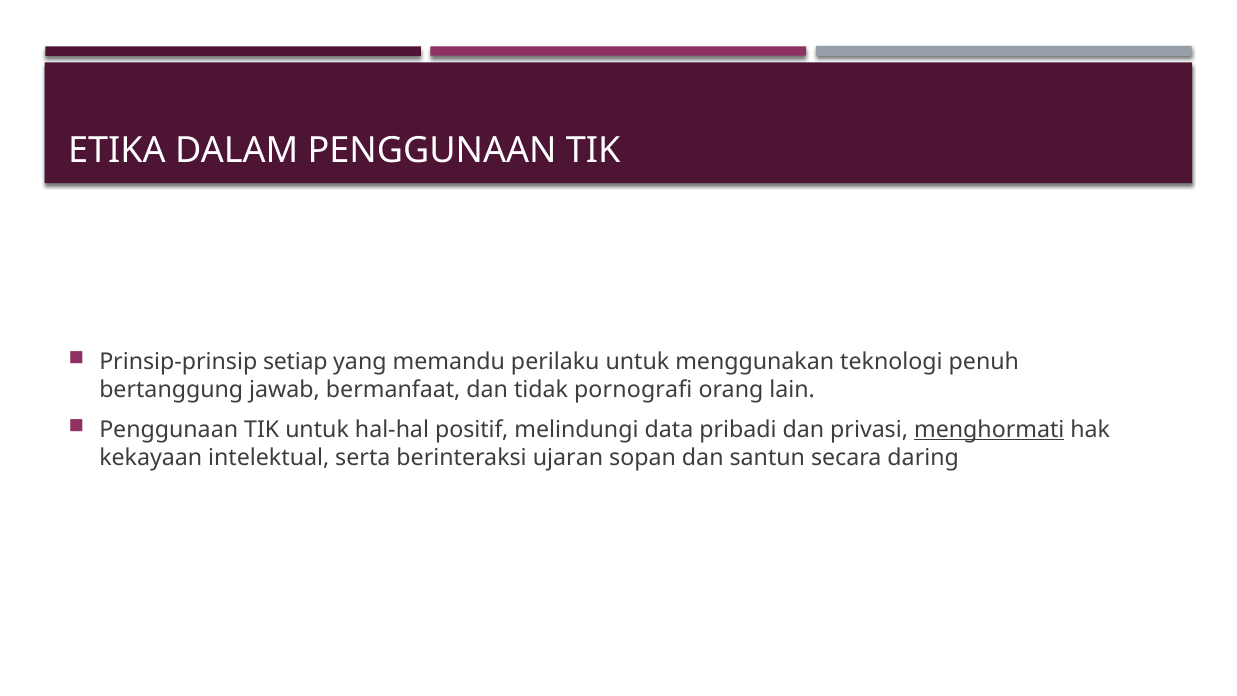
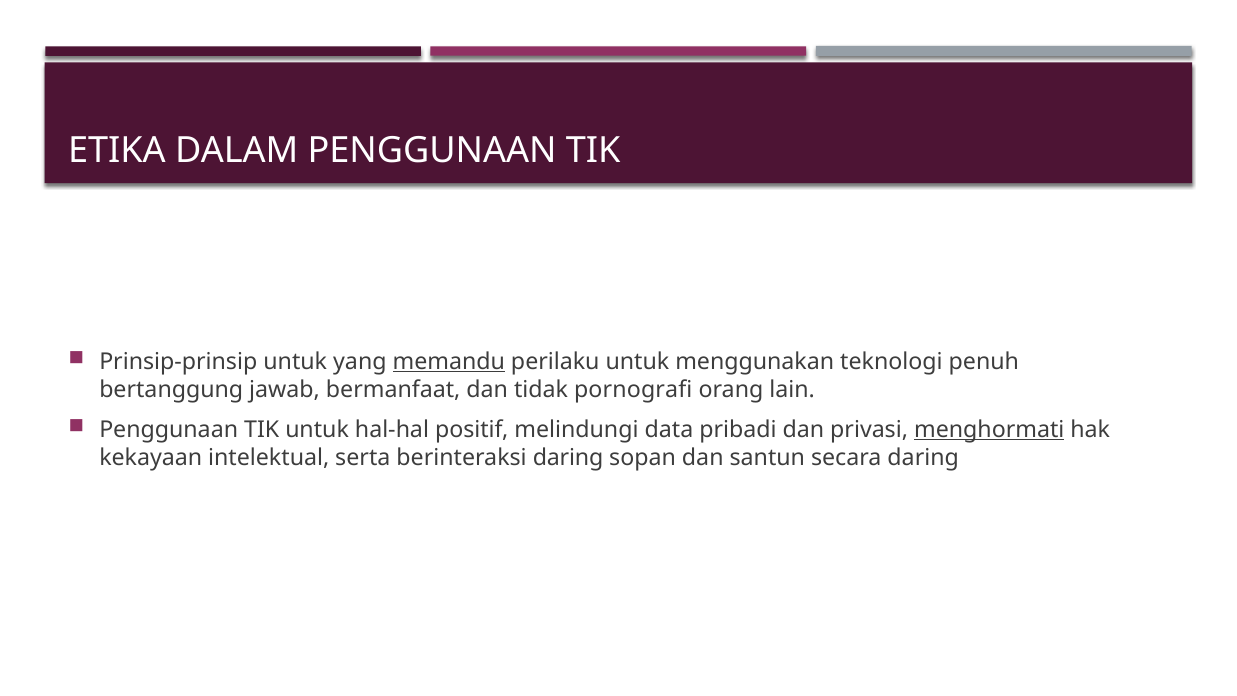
Prinsip-prinsip setiap: setiap -> untuk
memandu underline: none -> present
berinteraksi ujaran: ujaran -> daring
